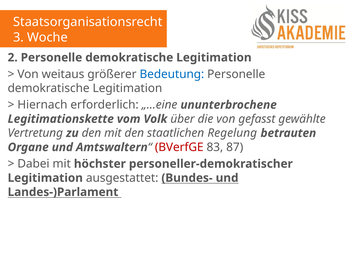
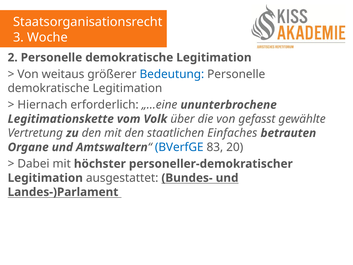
Regelung: Regelung -> Einfaches
BVerfGE colour: red -> blue
87: 87 -> 20
